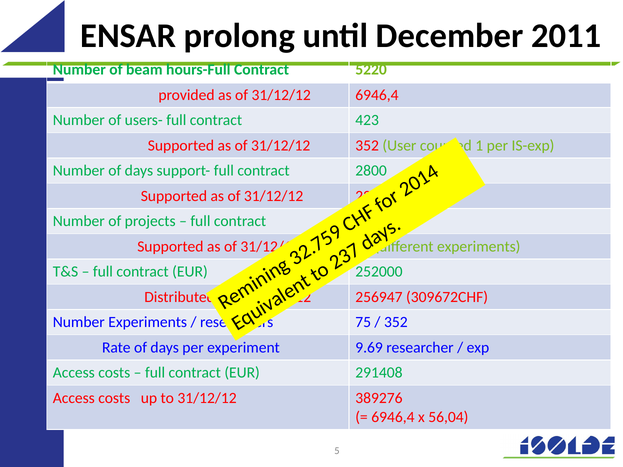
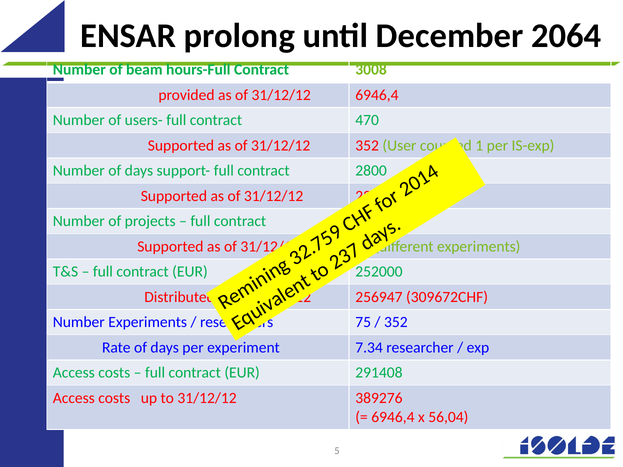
2011: 2011 -> 2064
5220: 5220 -> 3008
423: 423 -> 470
9.69: 9.69 -> 7.34
